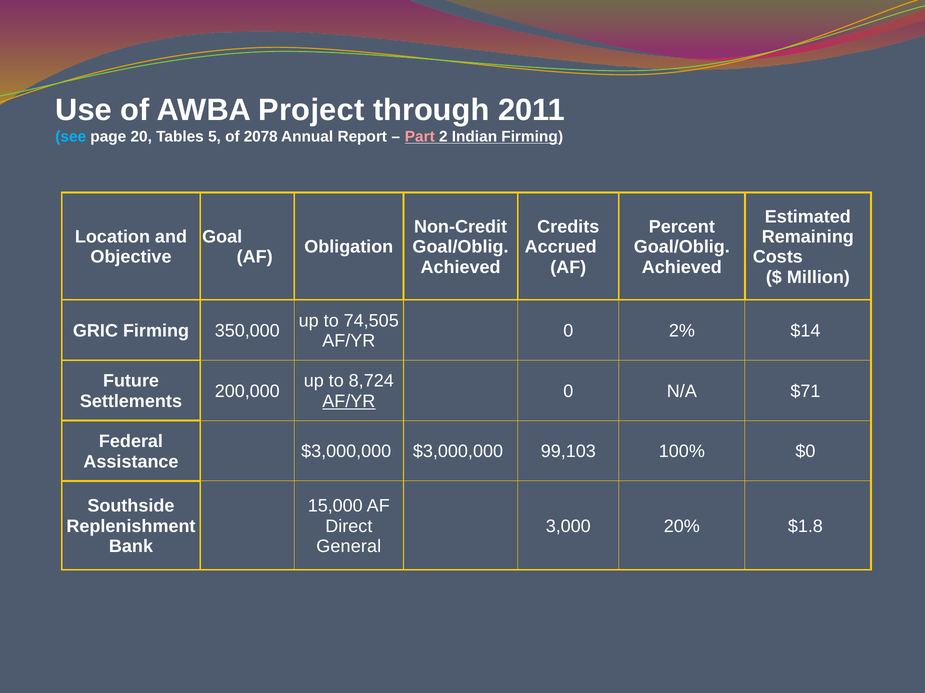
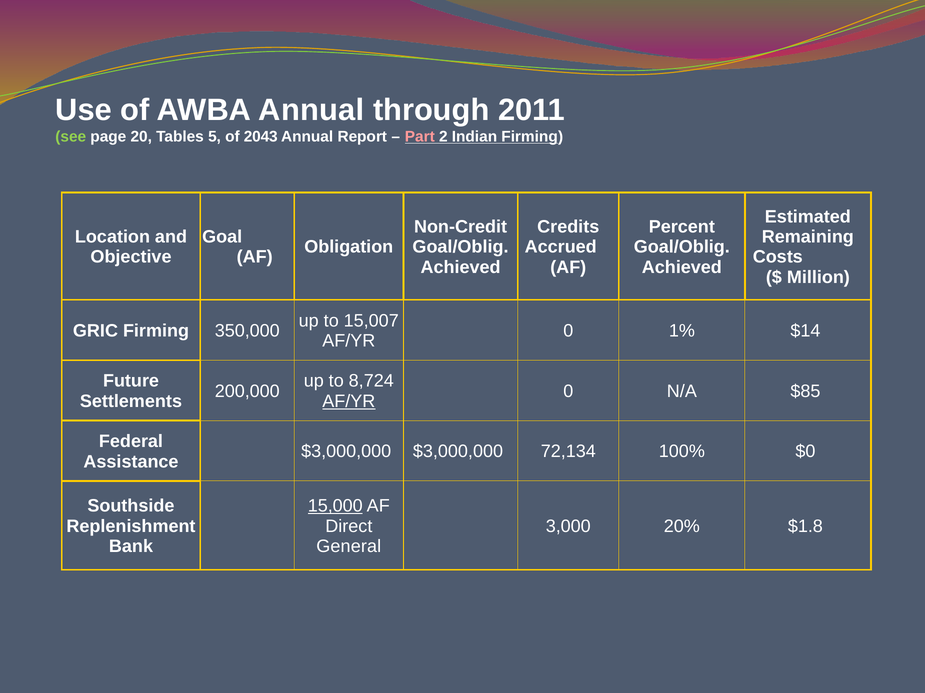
AWBA Project: Project -> Annual
see colour: light blue -> light green
2078: 2078 -> 2043
74,505: 74,505 -> 15,007
2%: 2% -> 1%
$71: $71 -> $85
99,103: 99,103 -> 72,134
15,000 underline: none -> present
